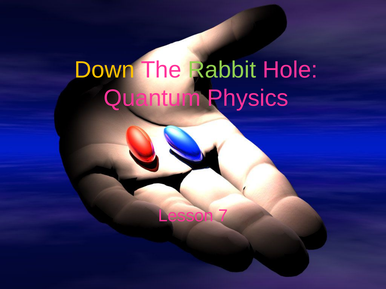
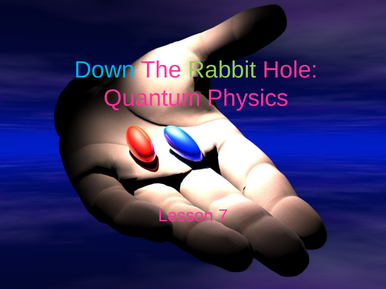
Down colour: yellow -> light blue
